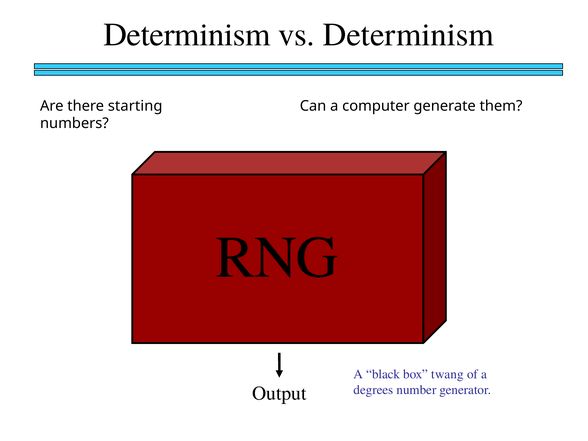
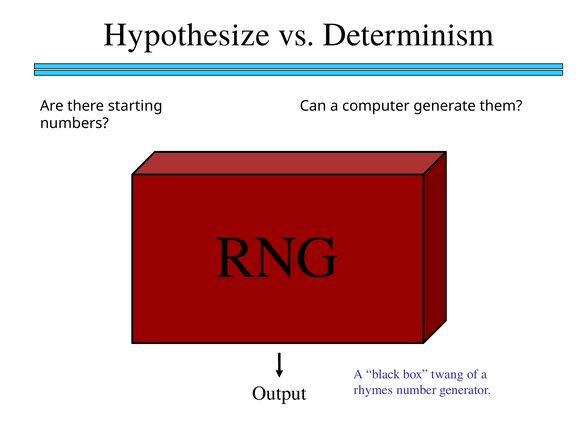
Determinism at (187, 35): Determinism -> Hypothesize
degrees: degrees -> rhymes
